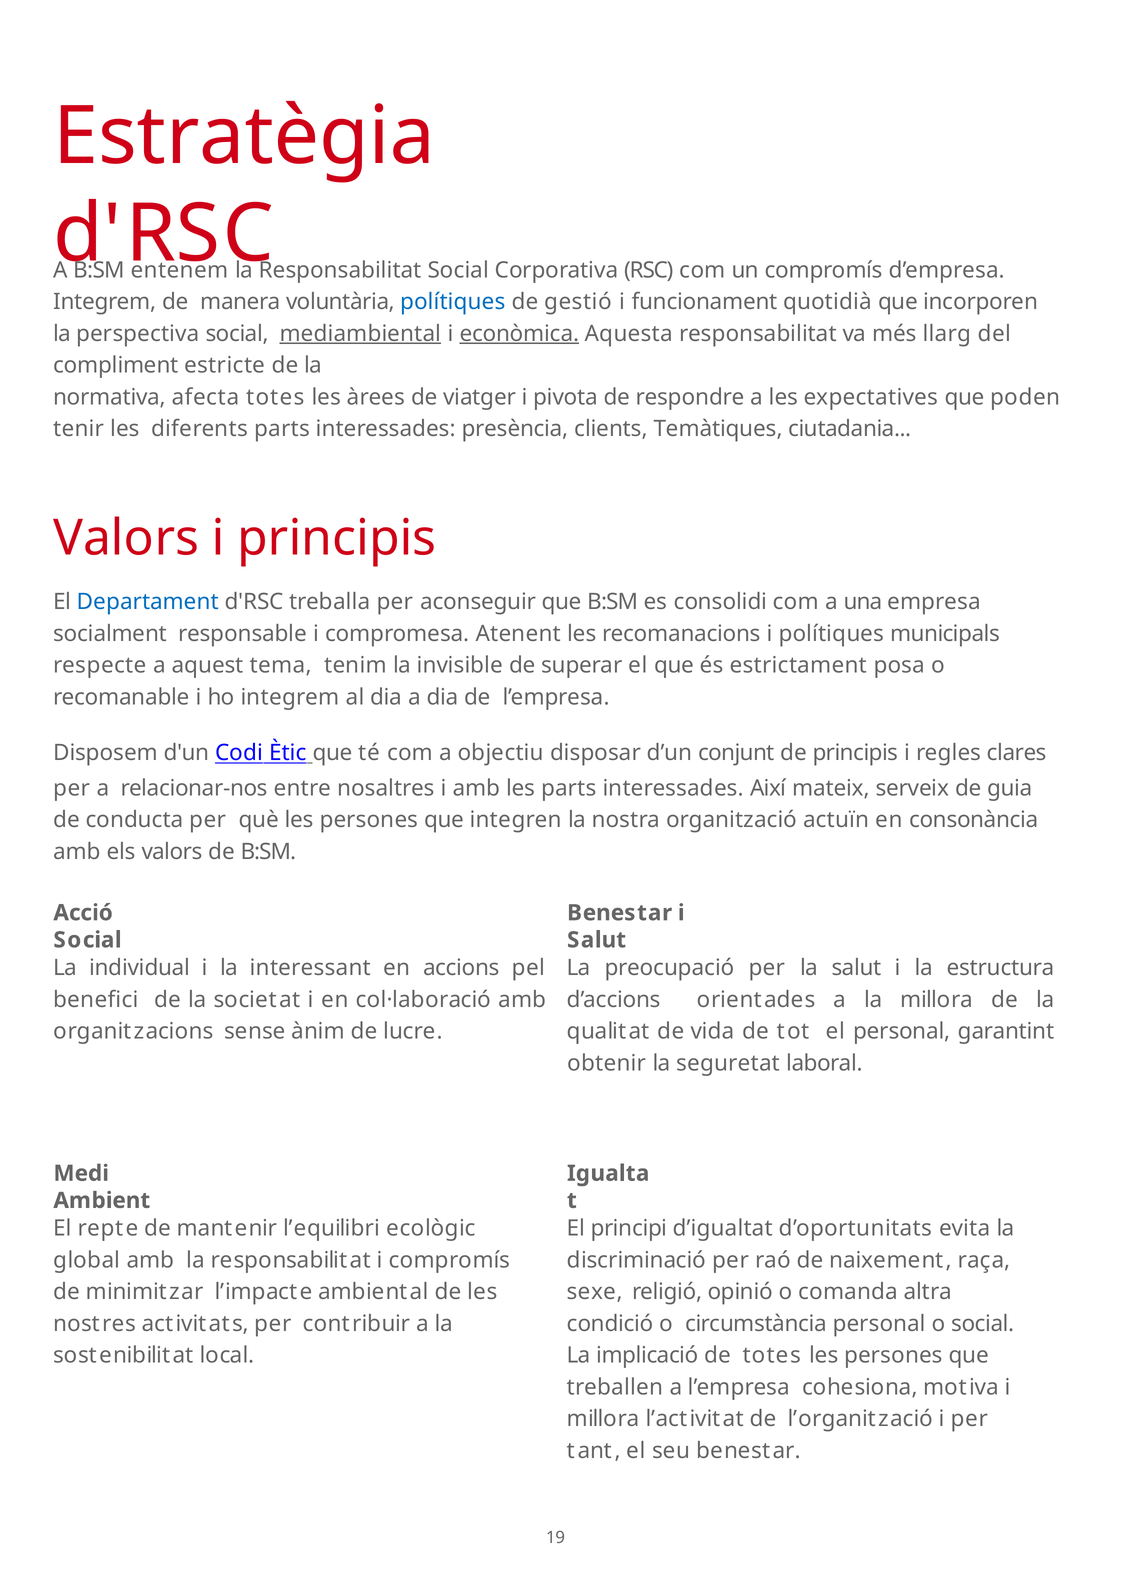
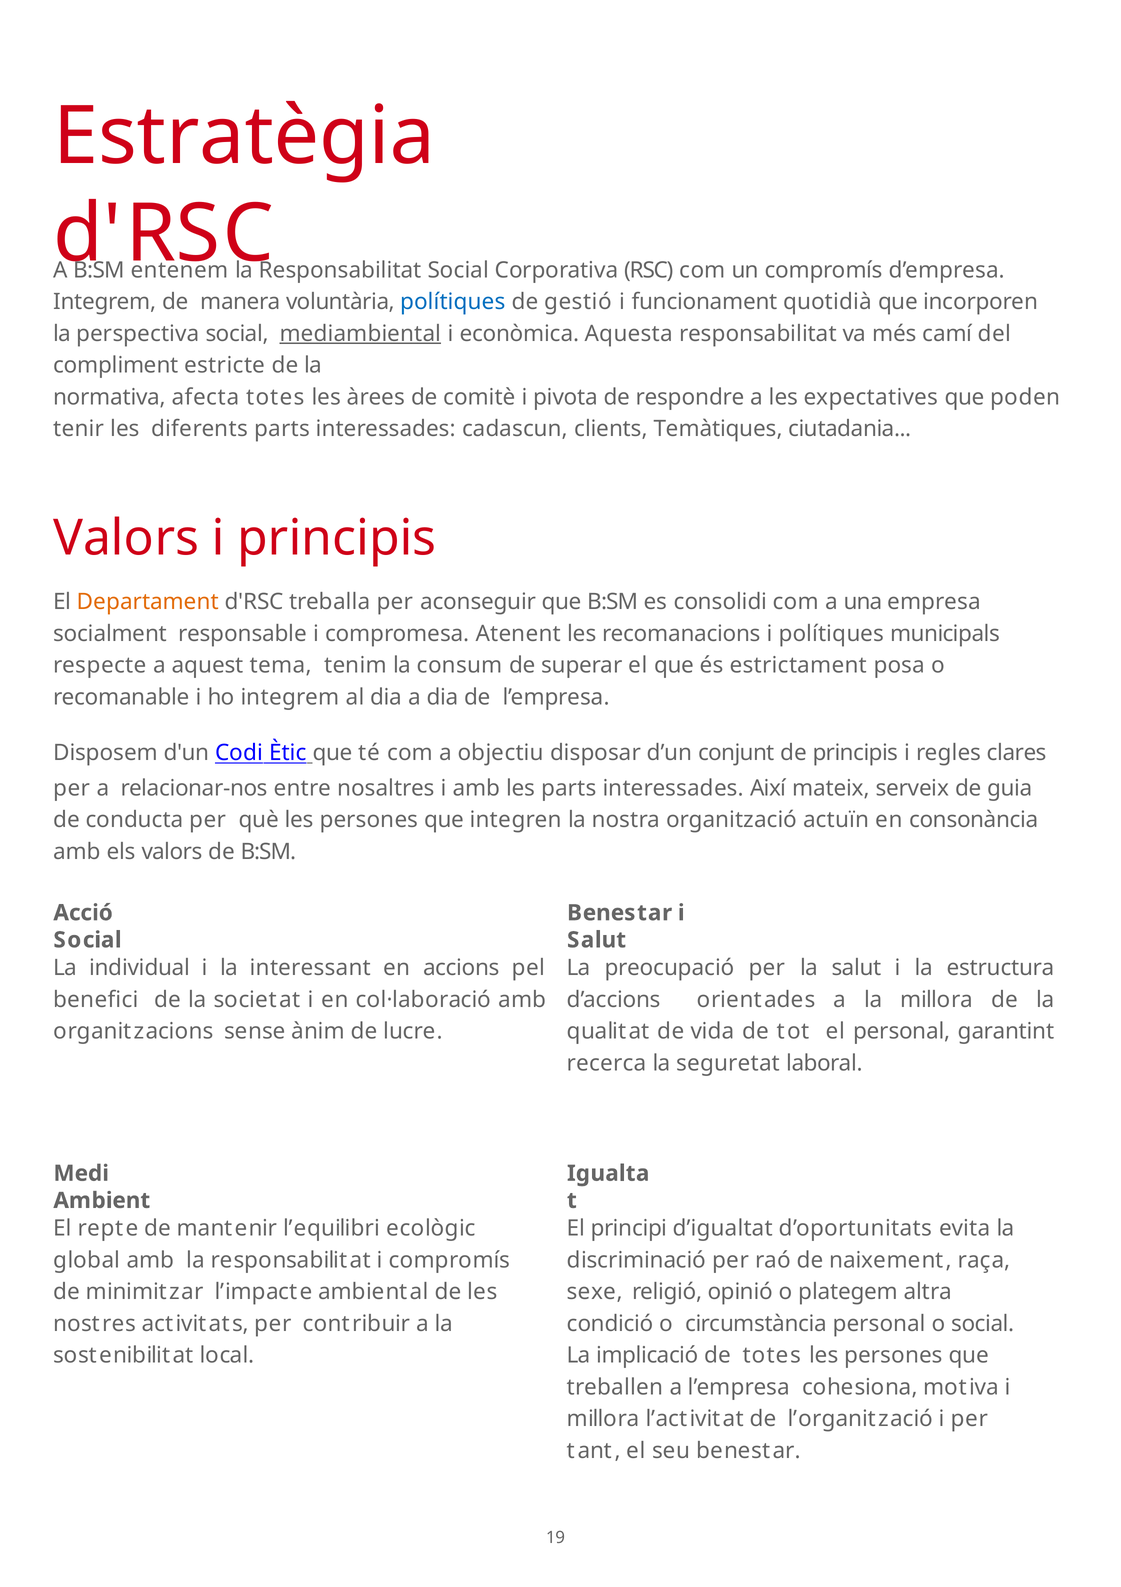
econòmica underline: present -> none
llarg: llarg -> camí
viatger: viatger -> comitè
presència: presència -> cadascun
Departament colour: blue -> orange
invisible: invisible -> consum
obtenir: obtenir -> recerca
comanda: comanda -> plategem
